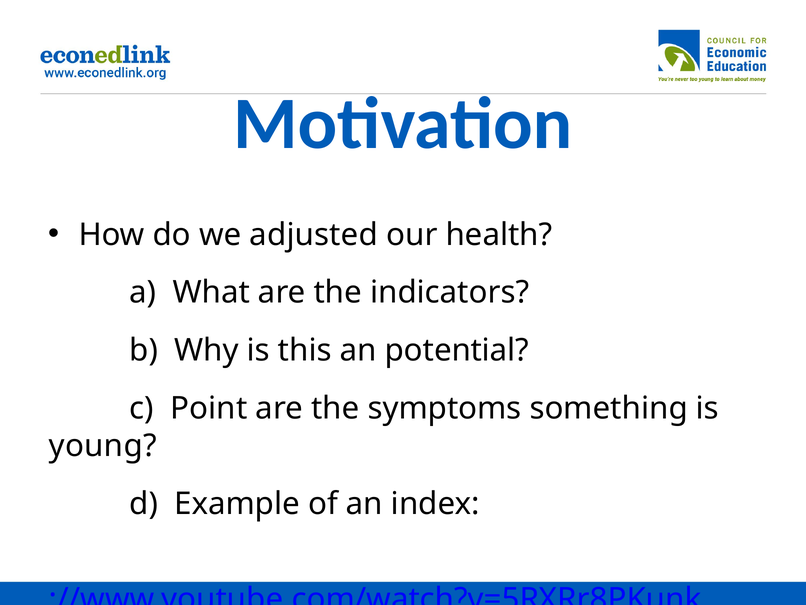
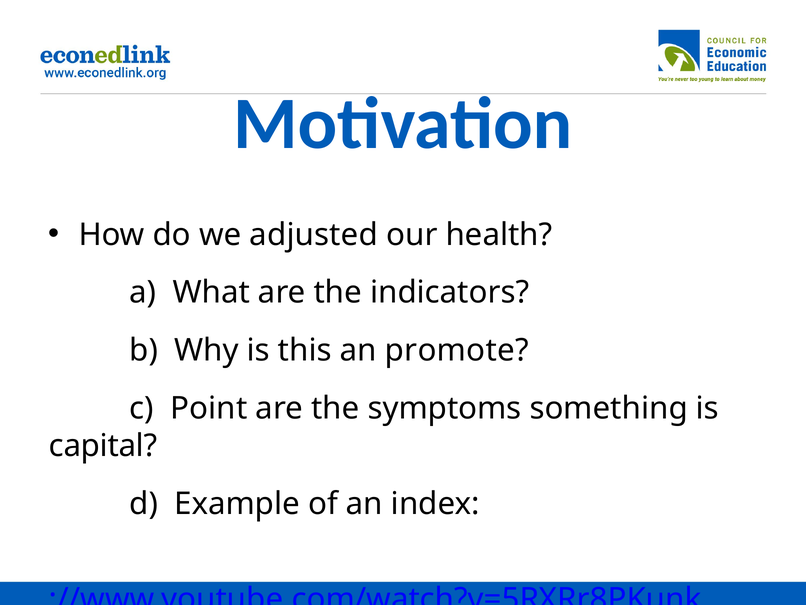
potential: potential -> promote
young: young -> capital
